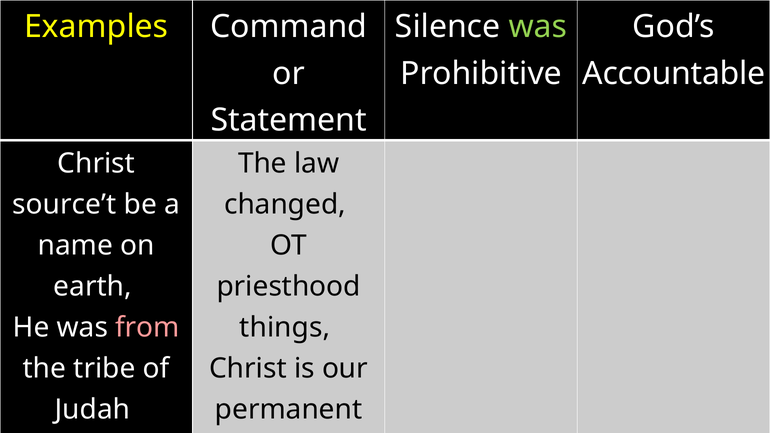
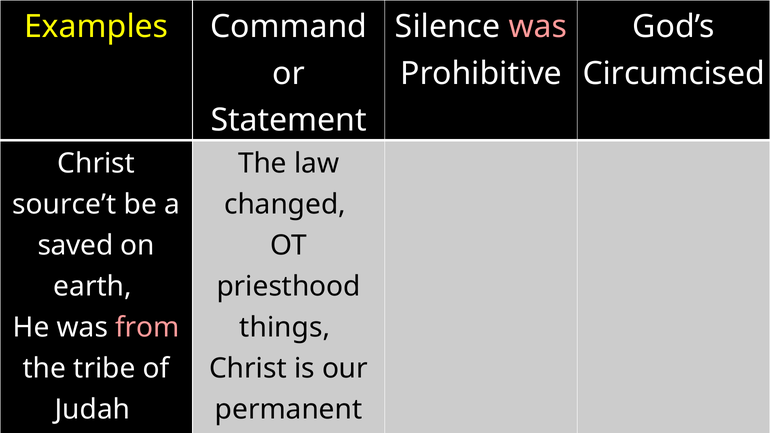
was at (538, 27) colour: light green -> pink
Accountable: Accountable -> Circumcised
name: name -> saved
